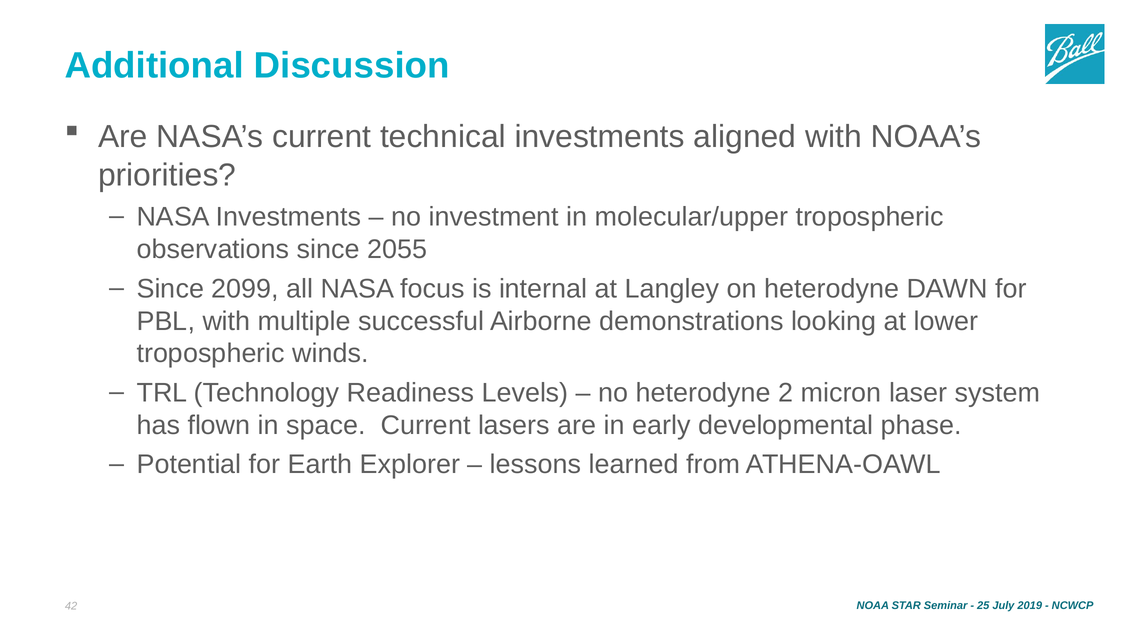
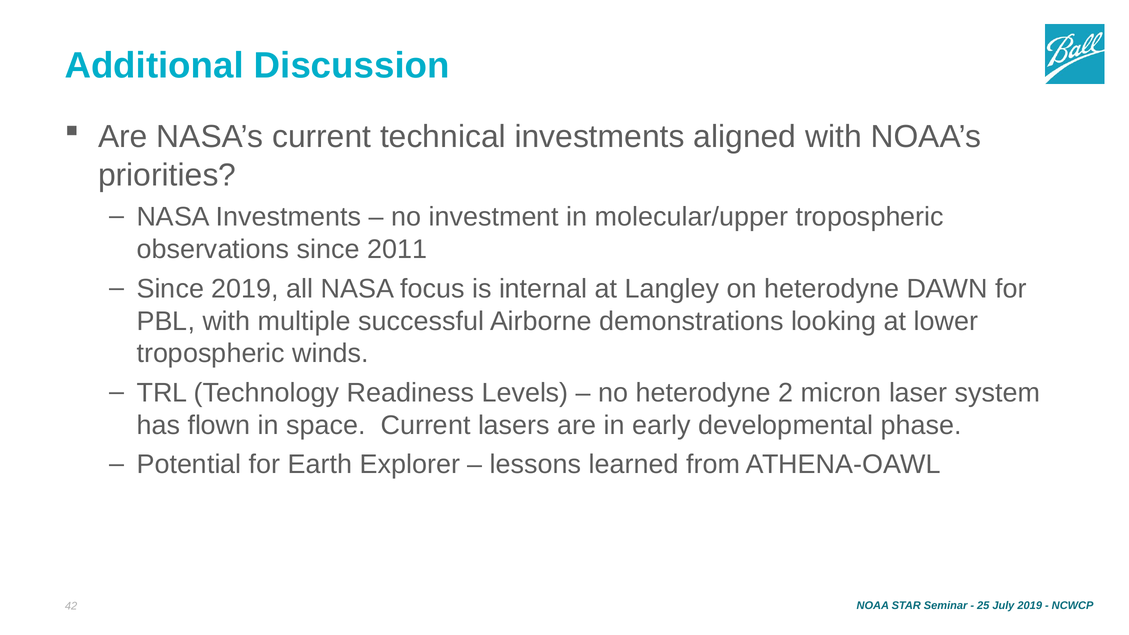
2055: 2055 -> 2011
Since 2099: 2099 -> 2019
